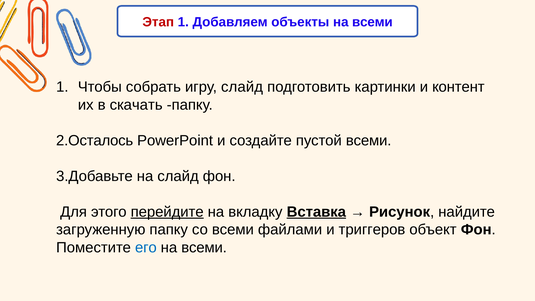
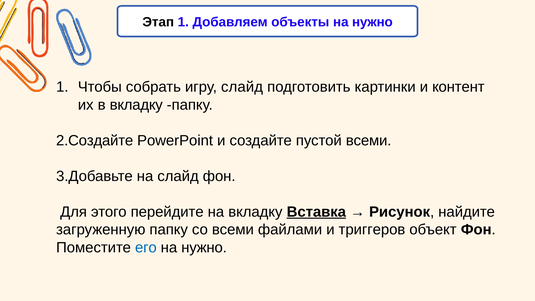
Этап colour: red -> black
объекты на всеми: всеми -> нужно
в скачать: скачать -> вкладку
2.Осталось: 2.Осталось -> 2.Создайте
перейдите underline: present -> none
всеми at (204, 247): всеми -> нужно
